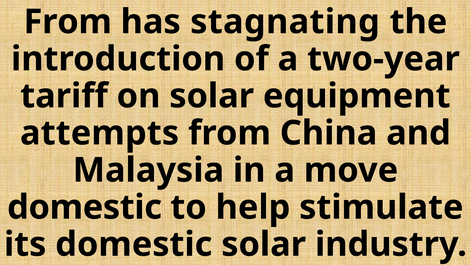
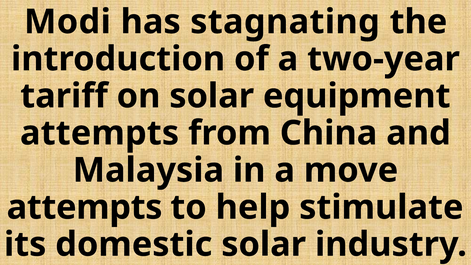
From at (68, 22): From -> Modi
domestic at (85, 207): domestic -> attempts
